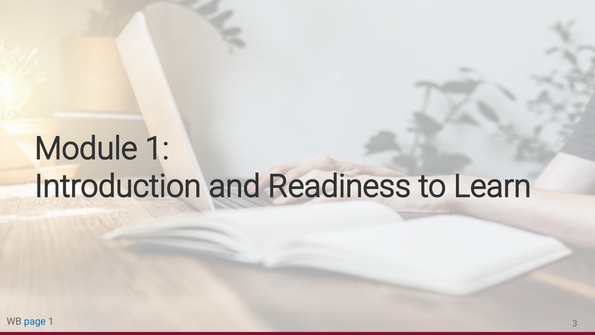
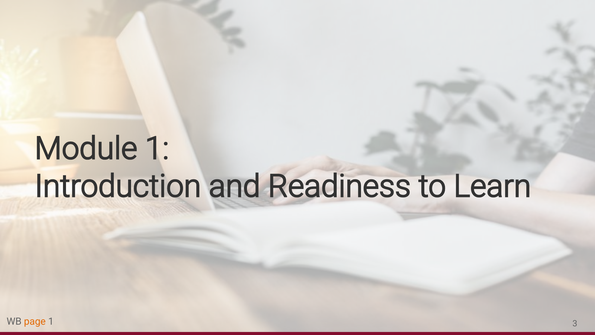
page colour: blue -> orange
